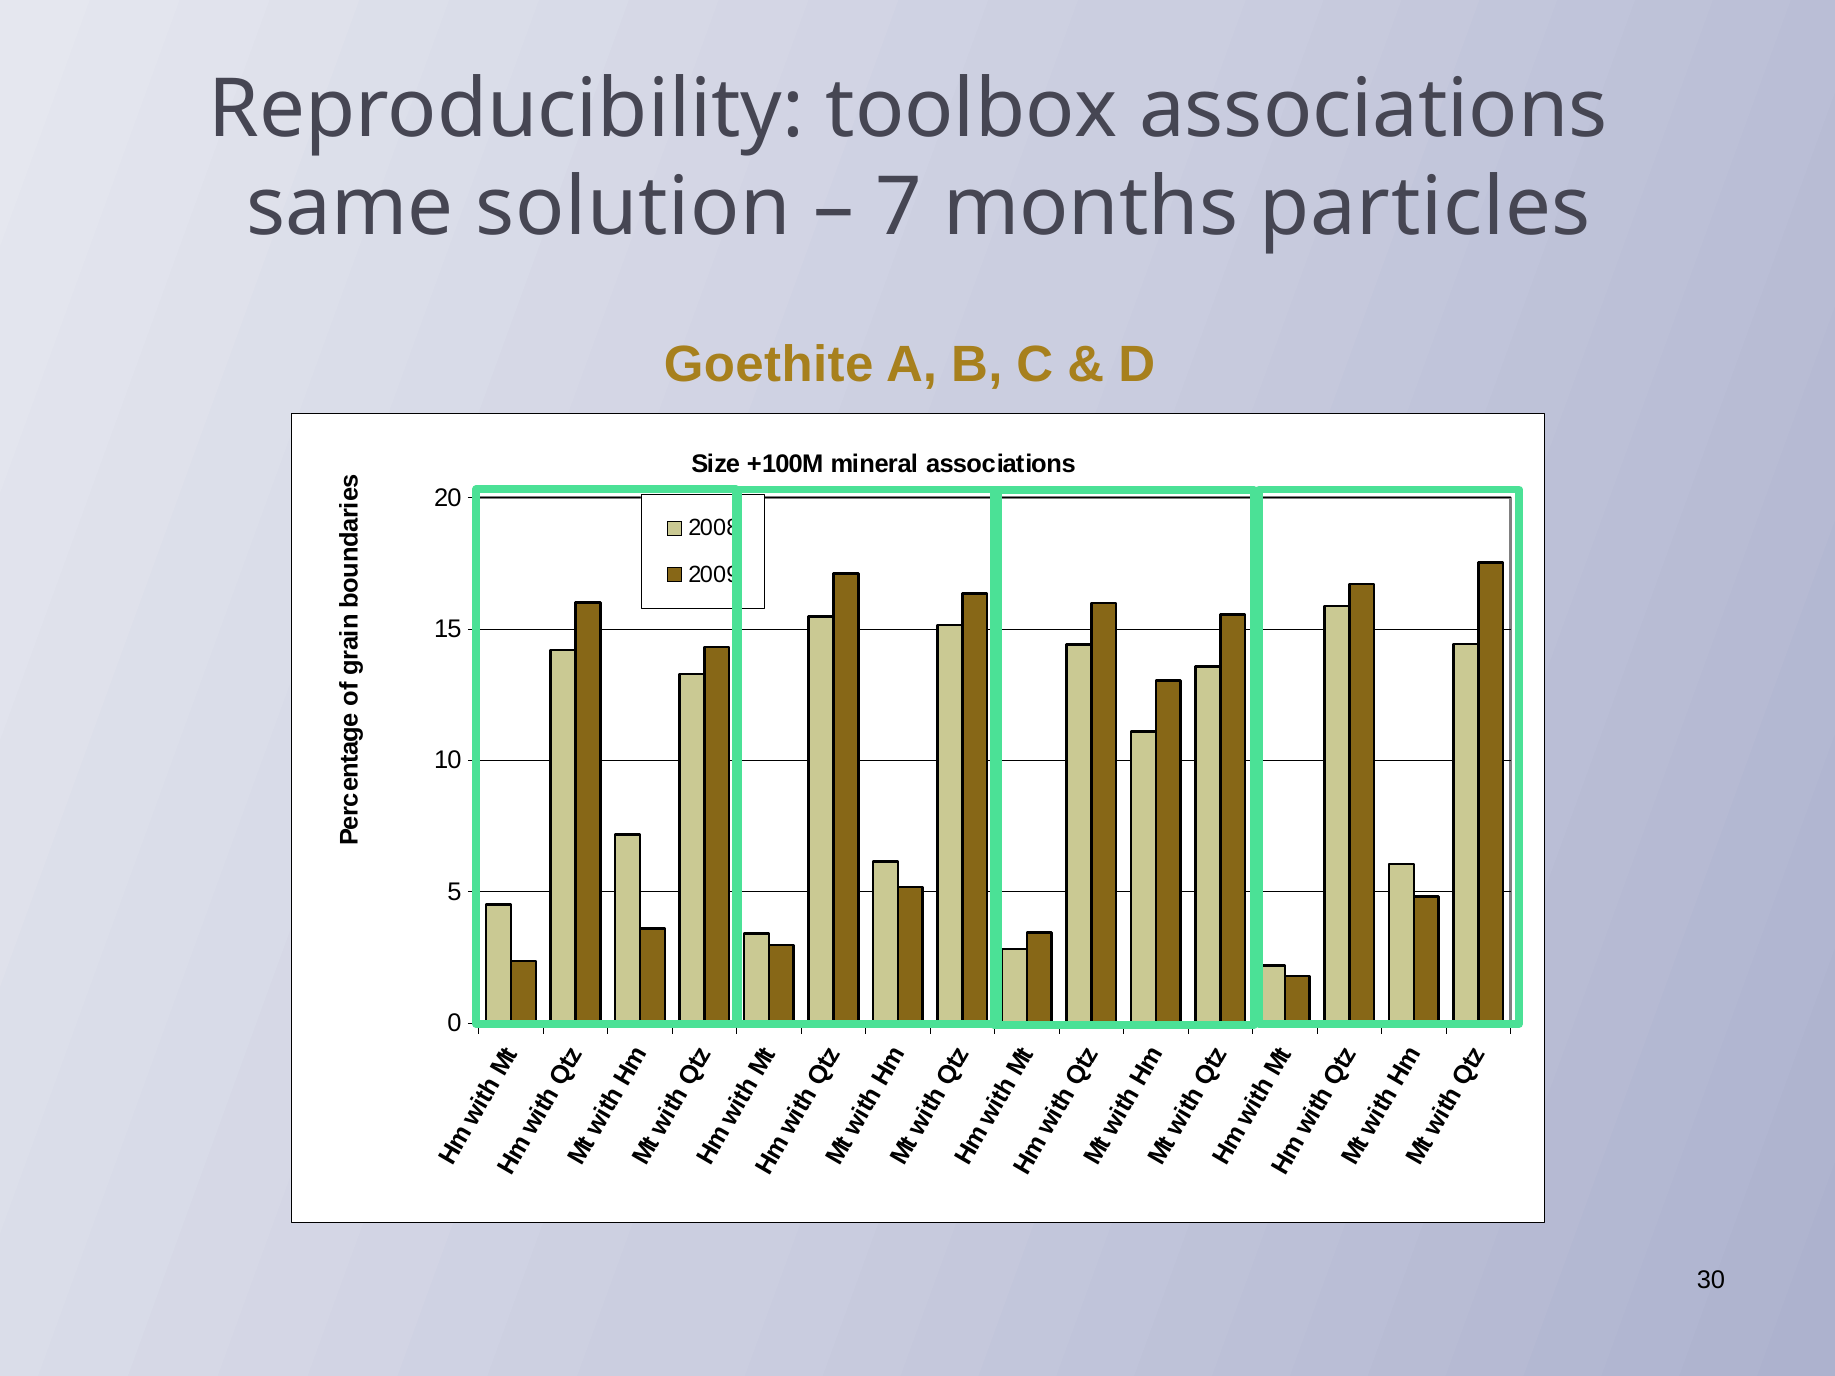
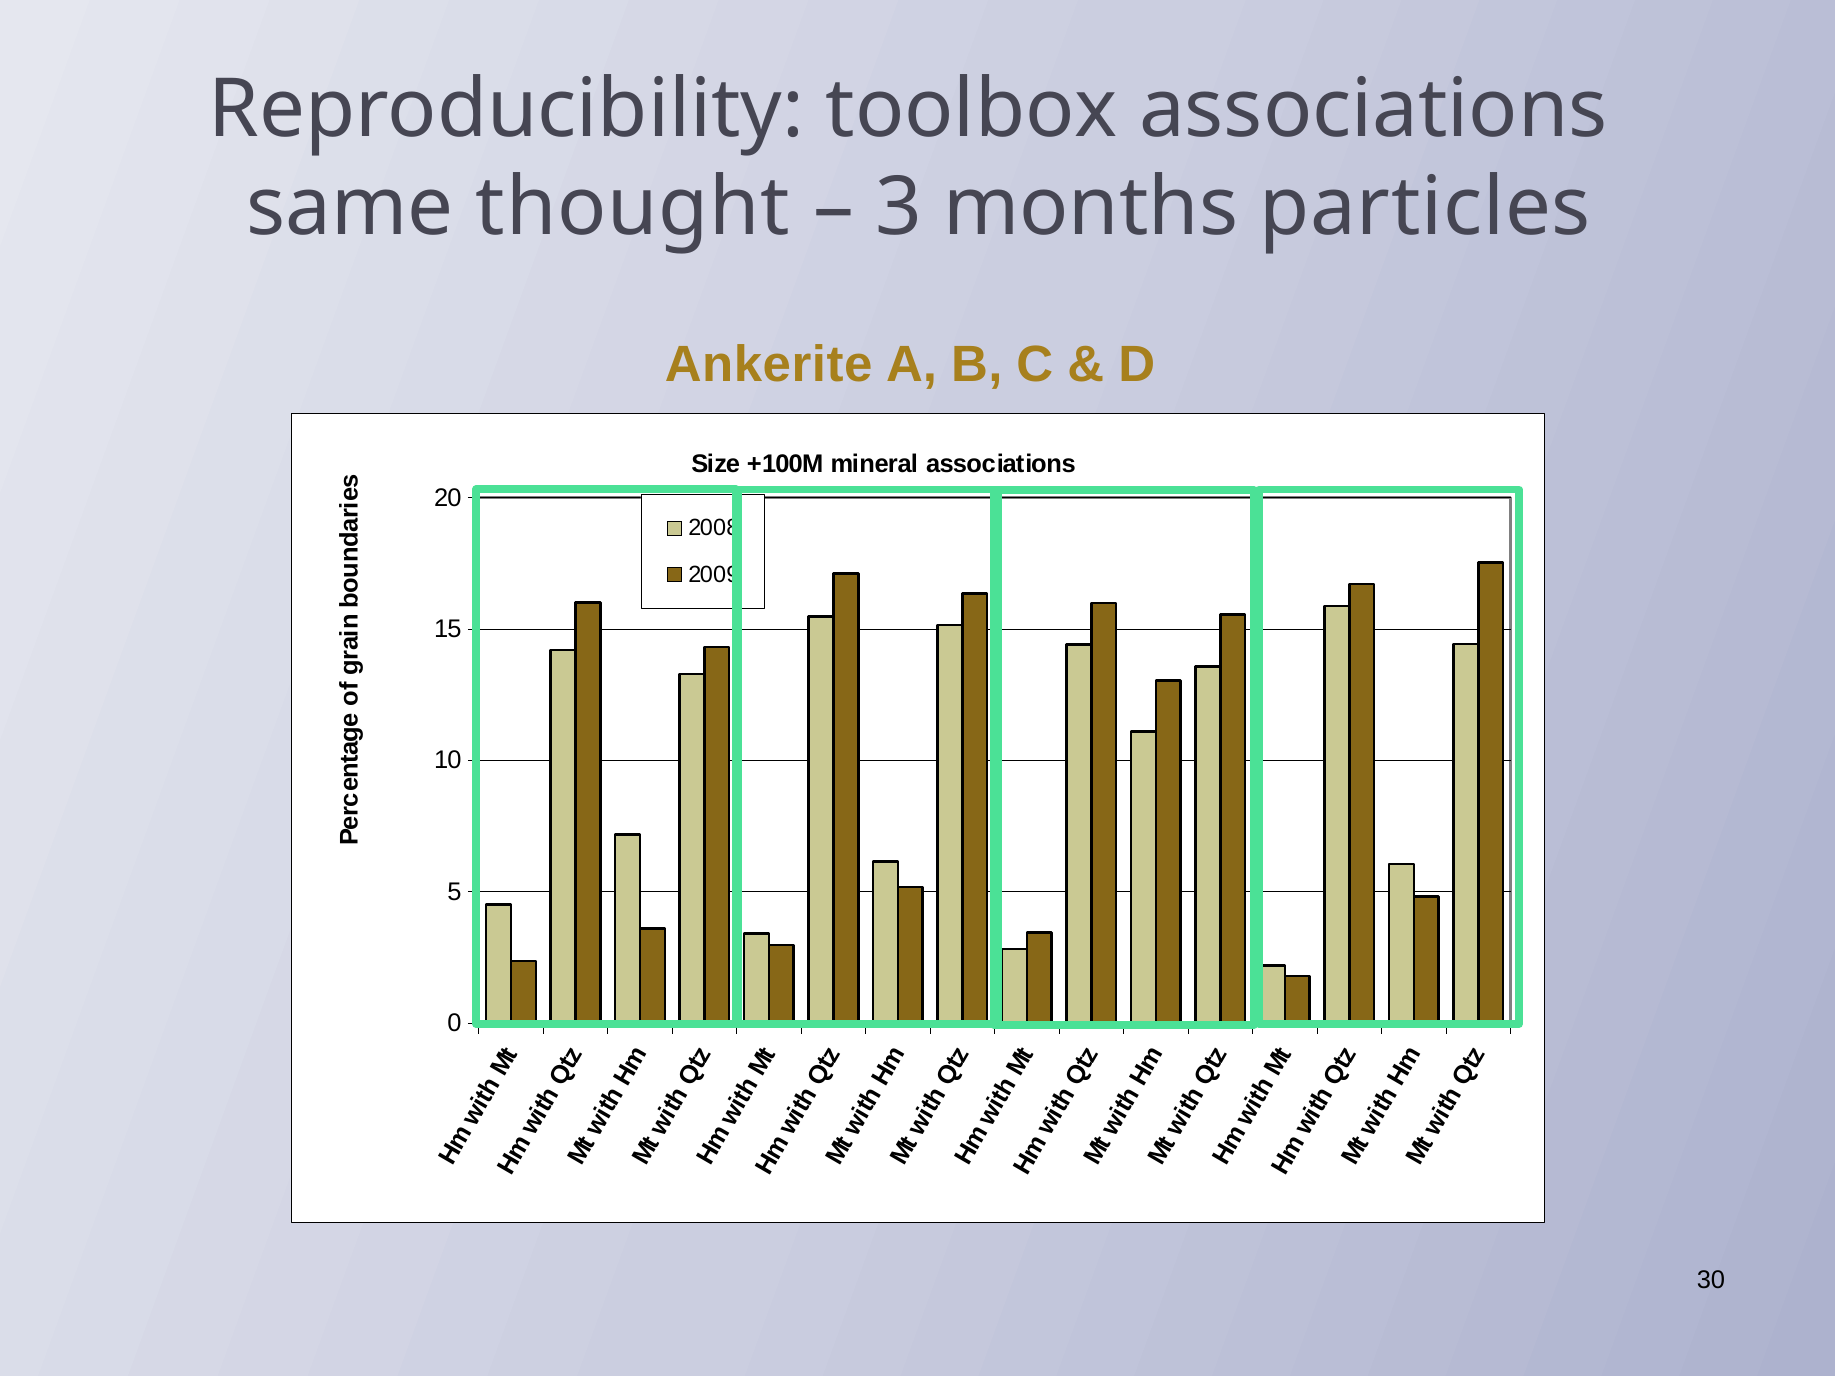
solution: solution -> thought
7: 7 -> 3
Goethite: Goethite -> Ankerite
